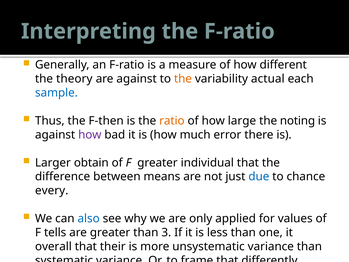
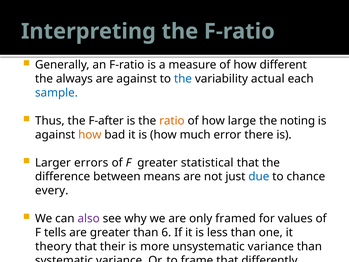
theory: theory -> always
the at (183, 79) colour: orange -> blue
F-then: F-then -> F-after
how at (90, 135) colour: purple -> orange
obtain: obtain -> errors
individual: individual -> statistical
also colour: blue -> purple
applied: applied -> framed
3: 3 -> 6
overall: overall -> theory
